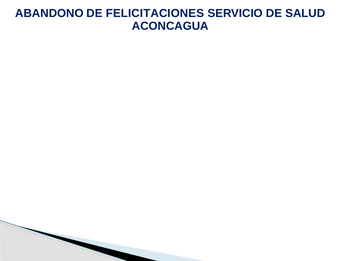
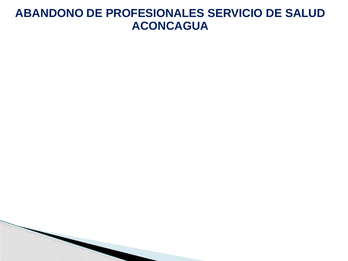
FELICITACIONES: FELICITACIONES -> PROFESIONALES
